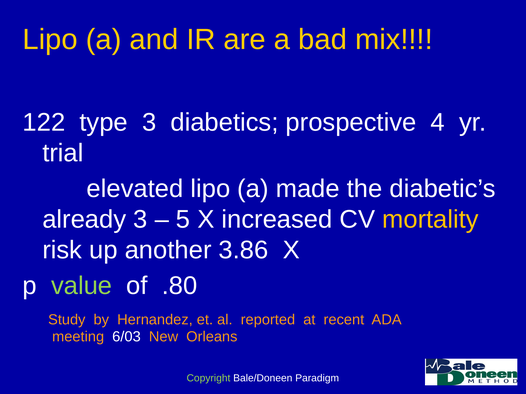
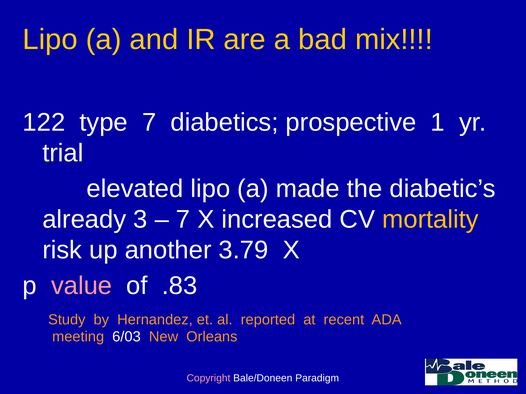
type 3: 3 -> 7
4: 4 -> 1
5 at (183, 220): 5 -> 7
3.86: 3.86 -> 3.79
value colour: light green -> pink
.80: .80 -> .83
Copyright colour: light green -> pink
